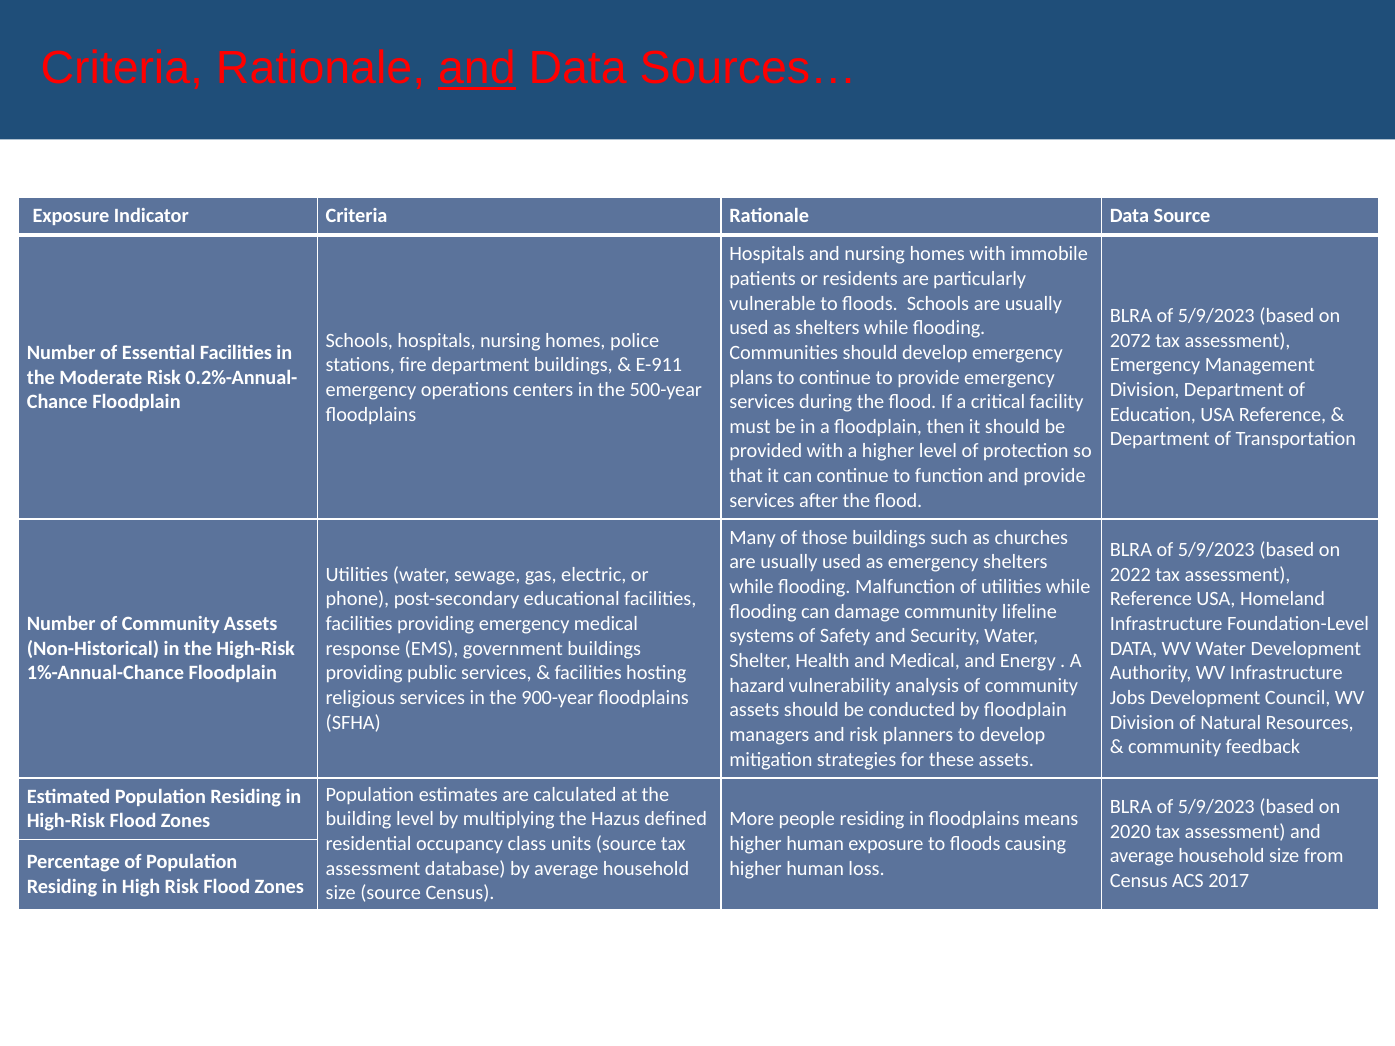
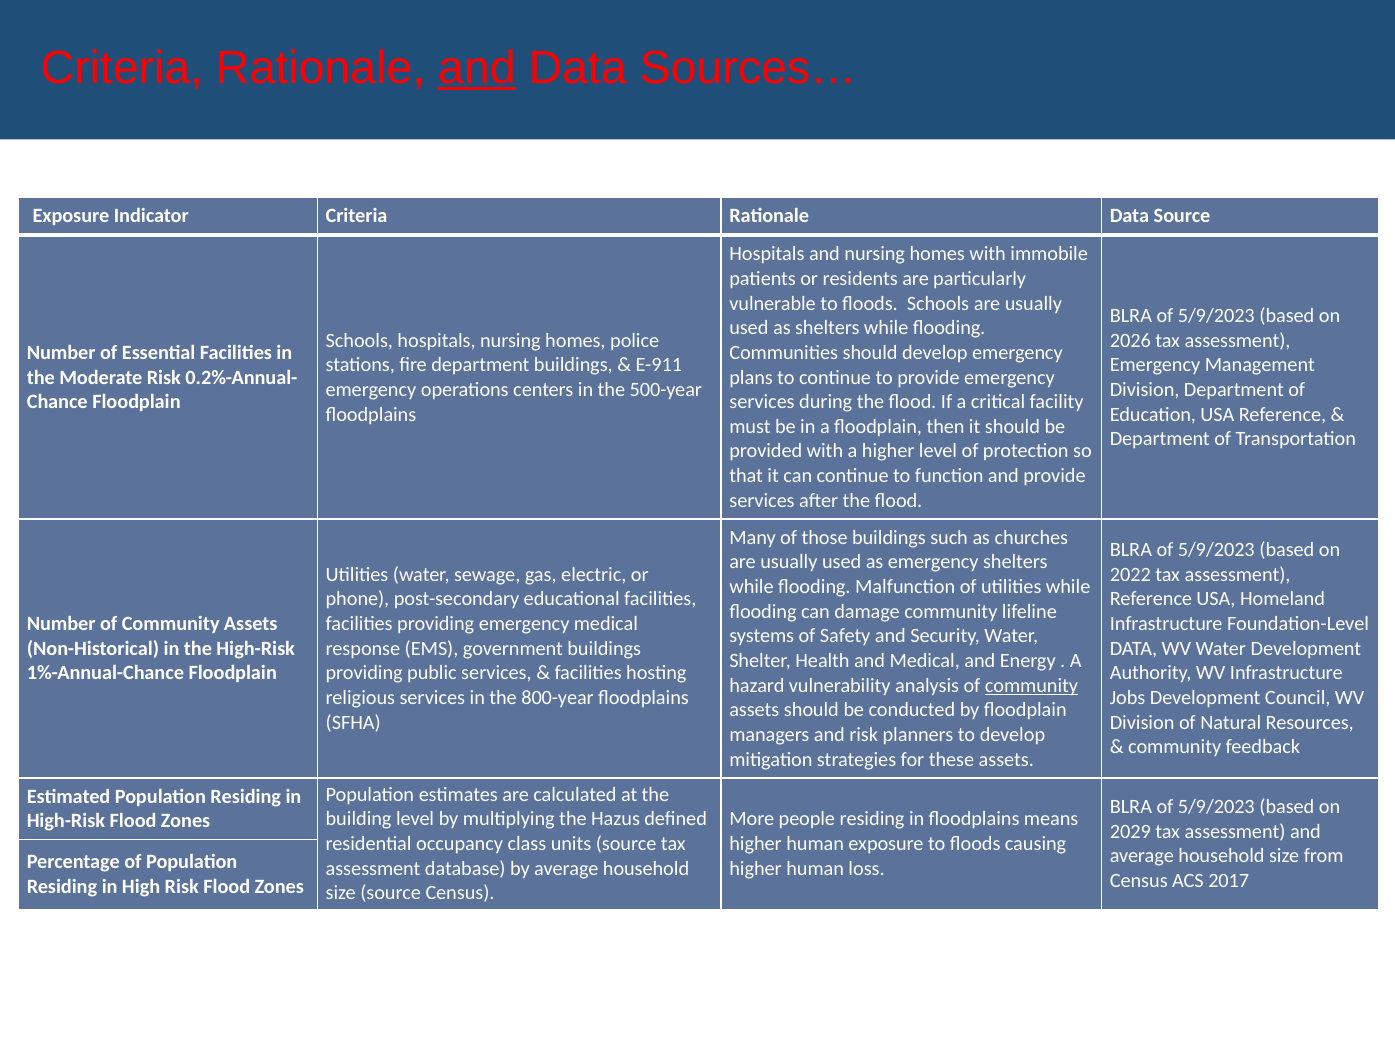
2072: 2072 -> 2026
community at (1032, 686) underline: none -> present
900-year: 900-year -> 800-year
2020: 2020 -> 2029
